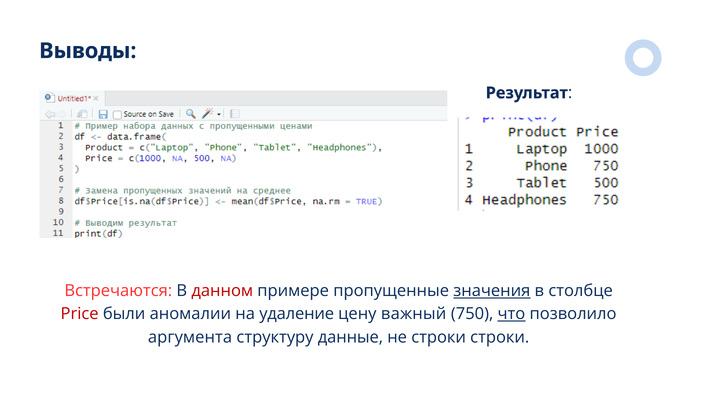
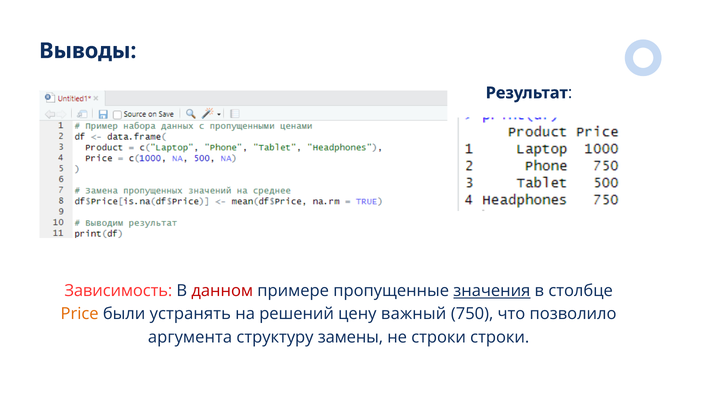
Встречаются: Встречаются -> Зависимость
Price colour: red -> orange
аномалии: аномалии -> устранять
удаление: удаление -> решений
что underline: present -> none
данные: данные -> замены
